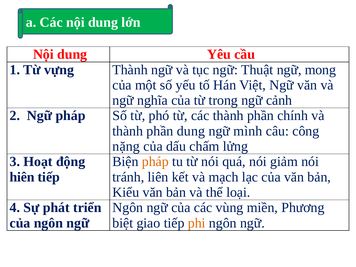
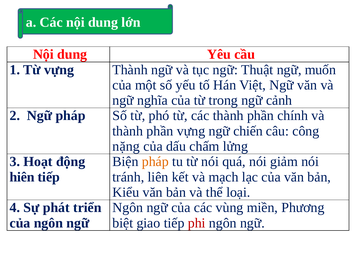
mong: mong -> muốn
phần dung: dung -> vựng
mình: mình -> chiến
phi colour: orange -> red
